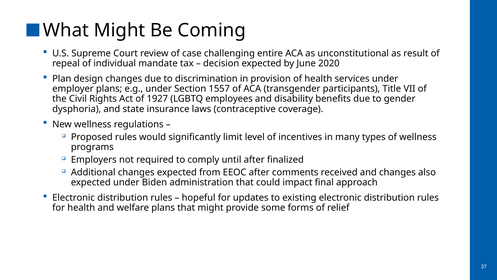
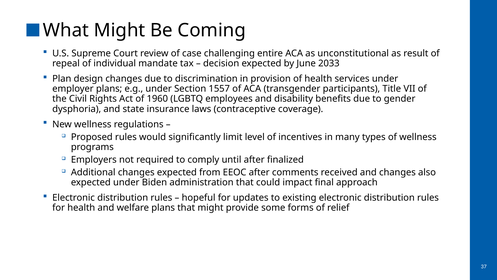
2020: 2020 -> 2033
1927: 1927 -> 1960
